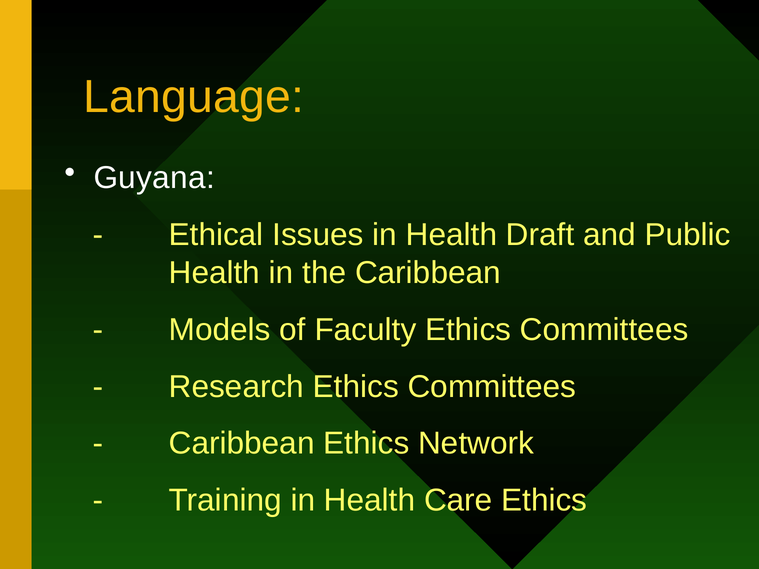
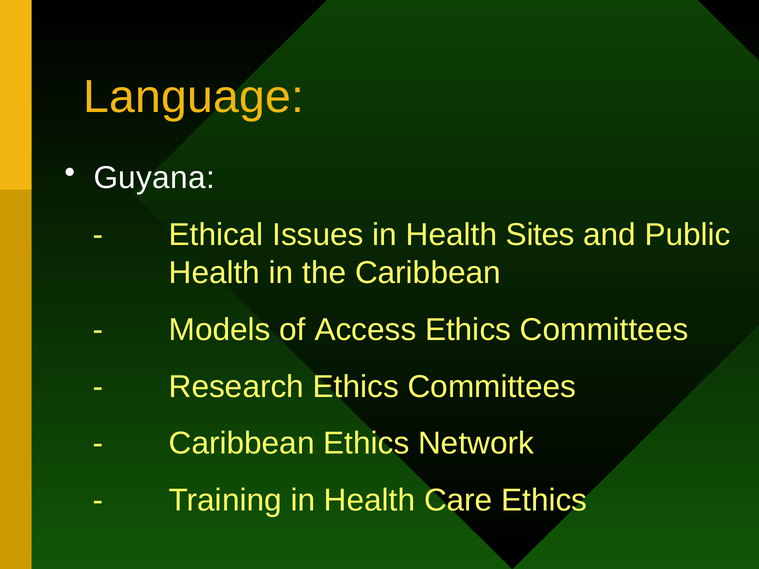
Draft: Draft -> Sites
Faculty: Faculty -> Access
